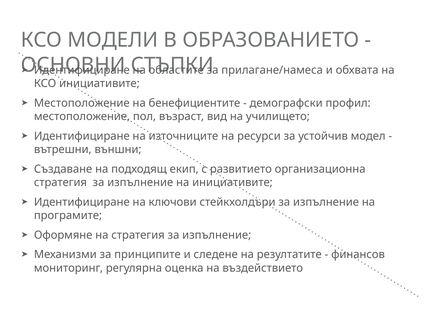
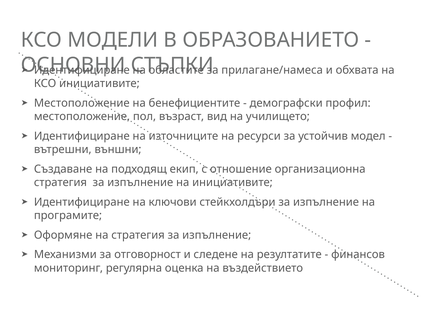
развитието: развитието -> отношение
принципите: принципите -> отговорност
